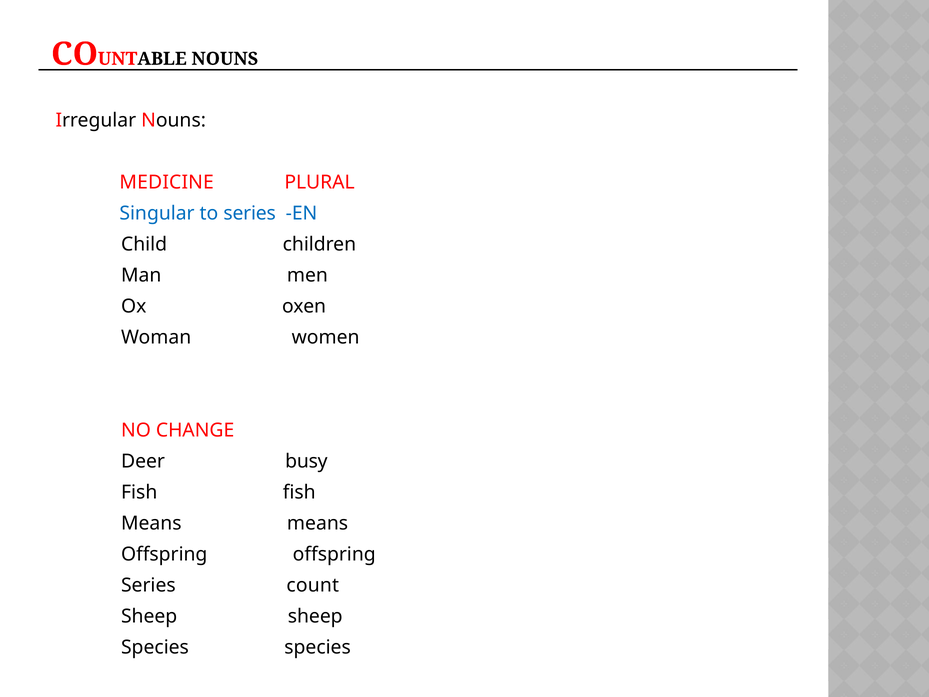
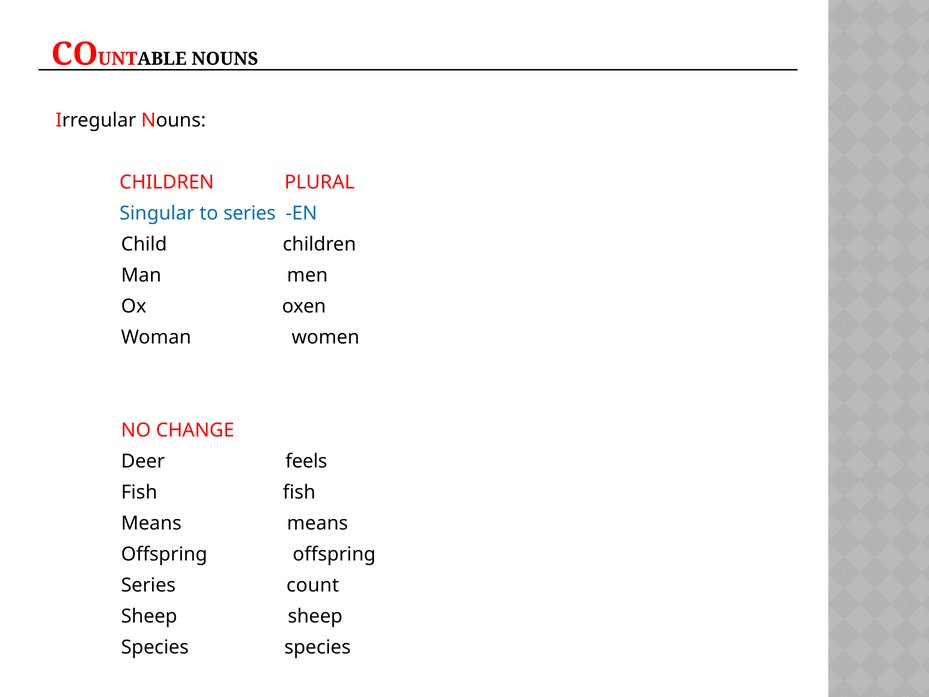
MEDICINE at (167, 182): MEDICINE -> CHILDREN
busy: busy -> feels
